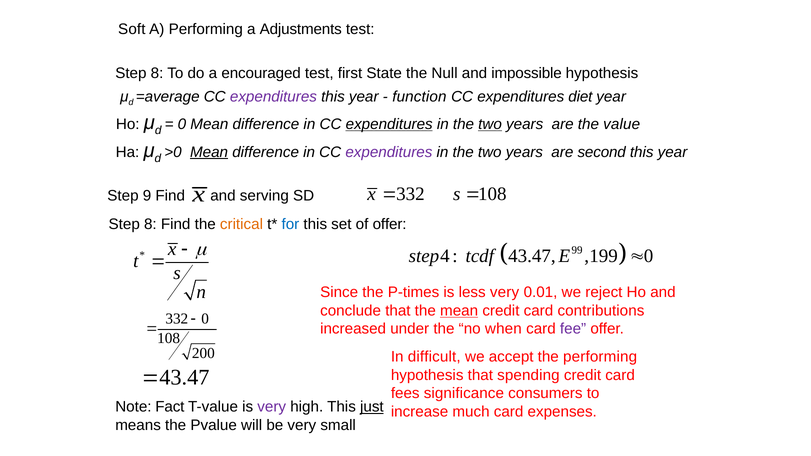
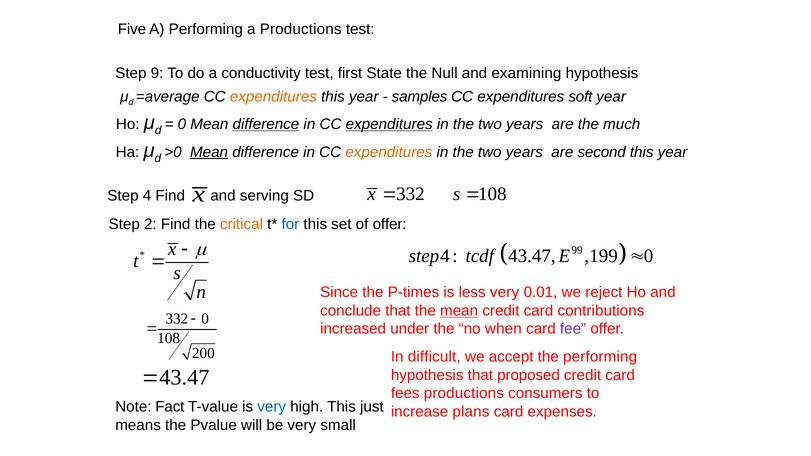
Soft: Soft -> Five
a Adjustments: Adjustments -> Productions
8 at (157, 73): 8 -> 9
encouraged: encouraged -> conductivity
impossible: impossible -> examining
expenditures at (273, 97) colour: purple -> orange
function: function -> samples
diet: diet -> soft
difference at (266, 124) underline: none -> present
two at (490, 124) underline: present -> none
value: value -> much
expenditures at (389, 152) colour: purple -> orange
Step 9: 9 -> 4
8 at (150, 224): 8 -> 2
spending: spending -> proposed
fees significance: significance -> productions
very at (272, 407) colour: purple -> blue
just underline: present -> none
much: much -> plans
